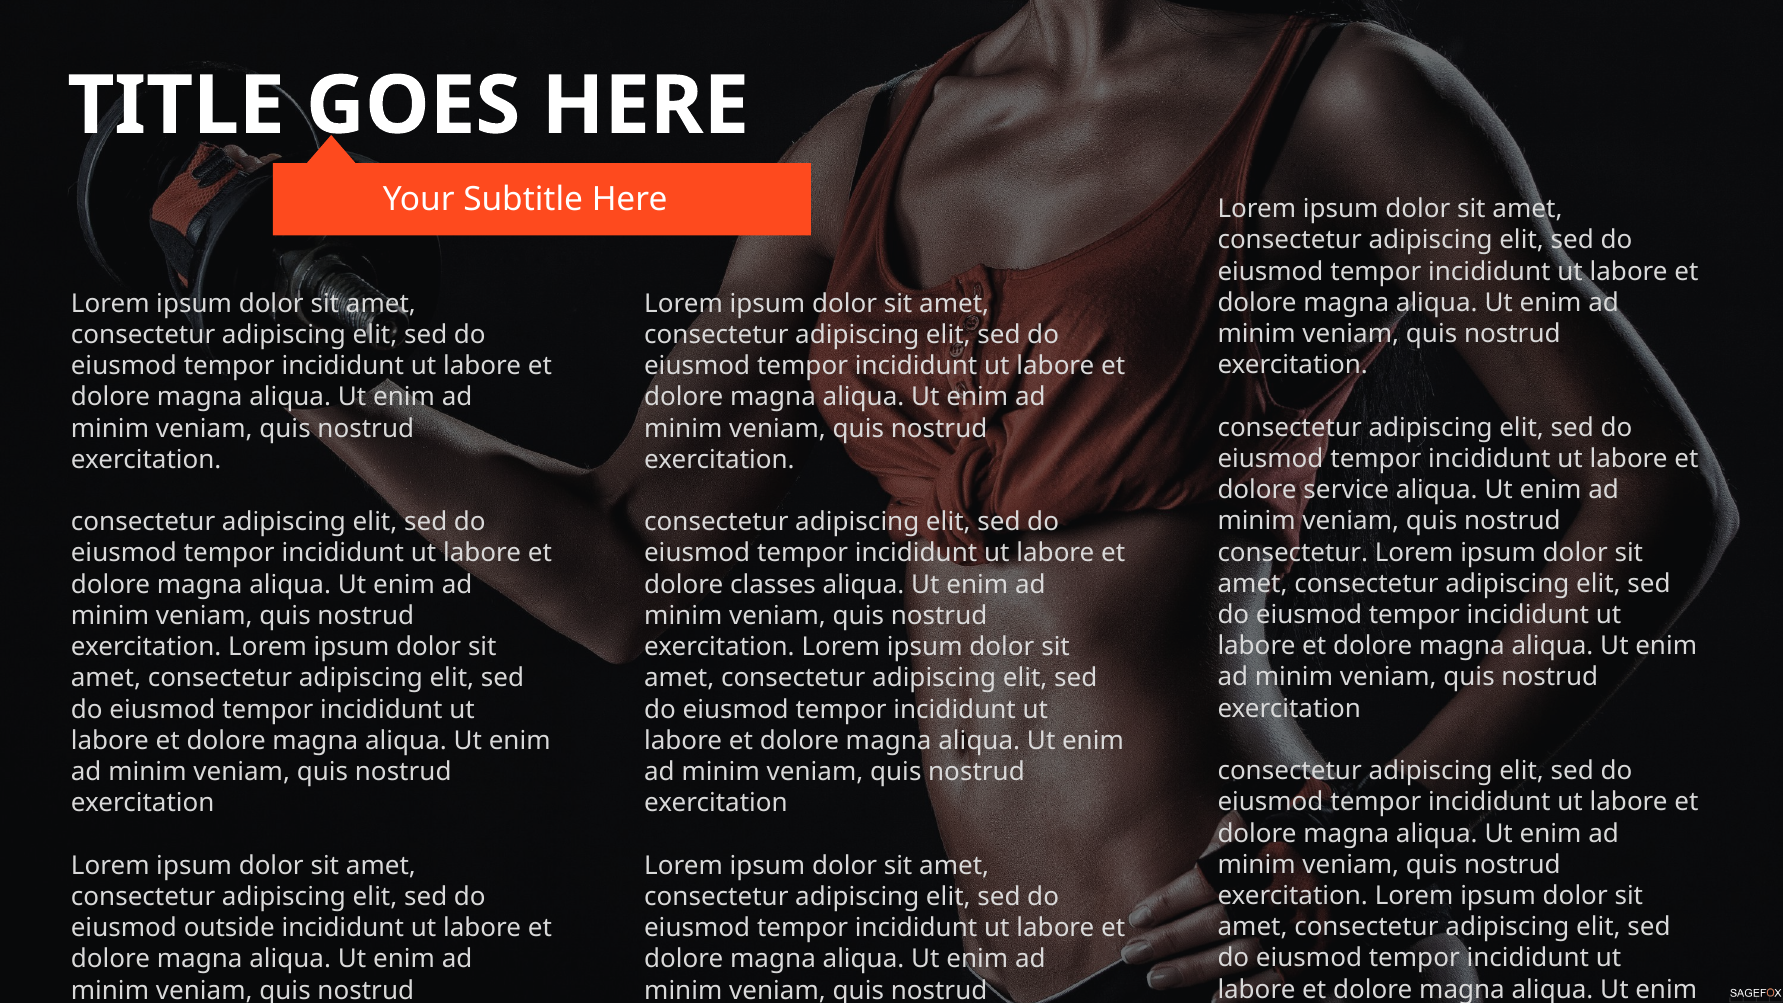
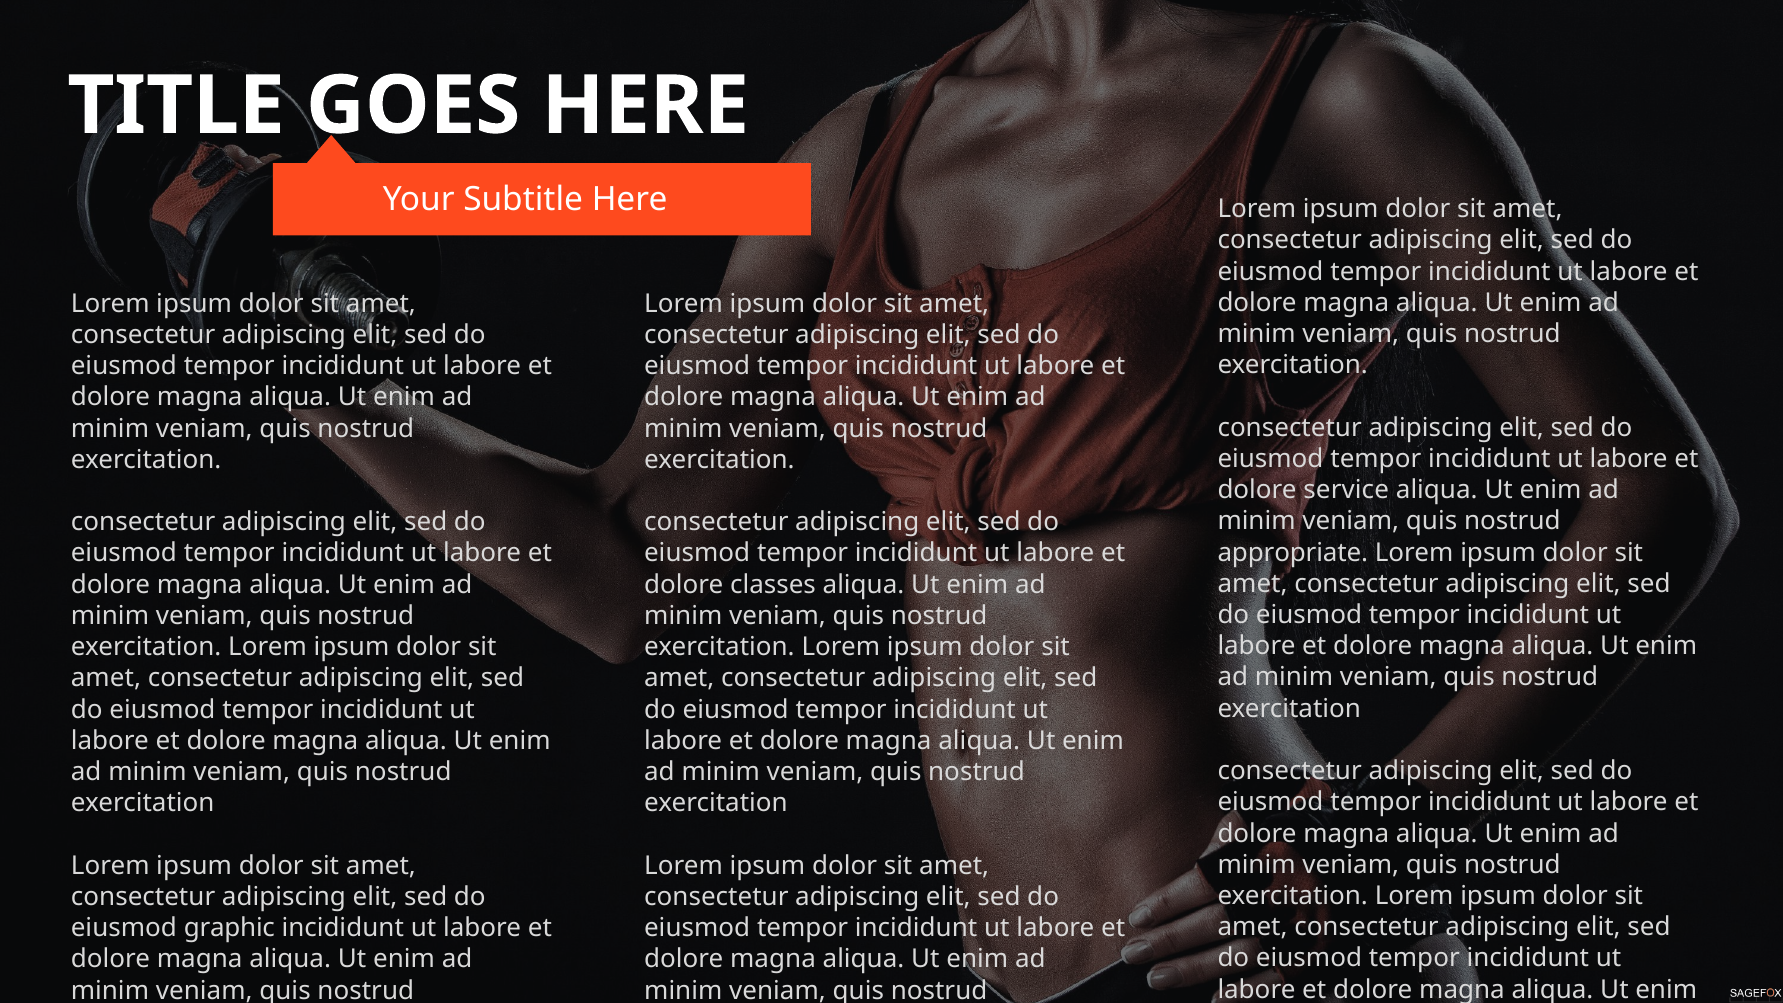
consectetur at (1293, 552): consectetur -> appropriate
outside: outside -> graphic
